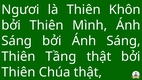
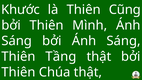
Ngươi: Ngươi -> Khước
Khôn: Khôn -> Cũng
